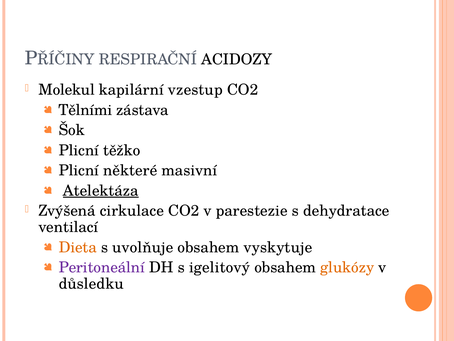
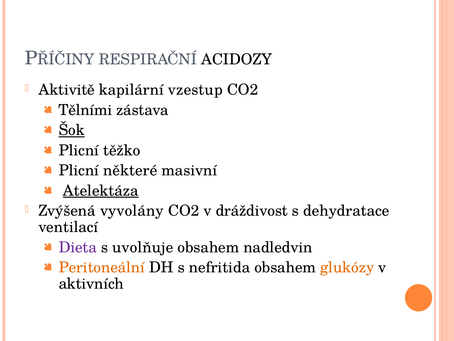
Molekul: Molekul -> Aktivitě
Šok underline: none -> present
cirkulace: cirkulace -> vyvolány
parestezie: parestezie -> dráždivost
Dieta colour: orange -> purple
vyskytuje: vyskytuje -> nadledvin
Peritoneální colour: purple -> orange
igelitový: igelitový -> nefritida
důsledku: důsledku -> aktivních
